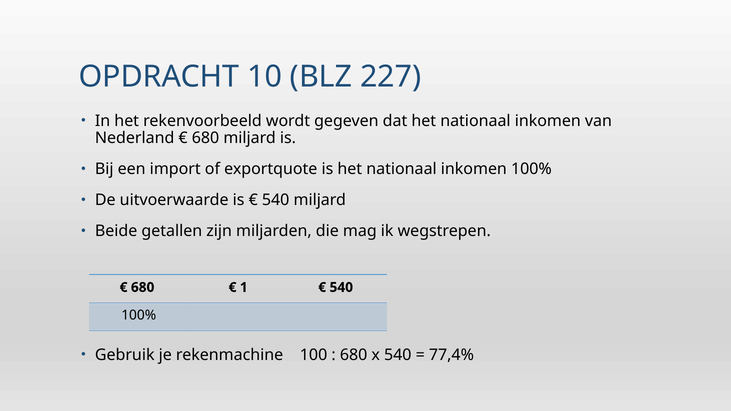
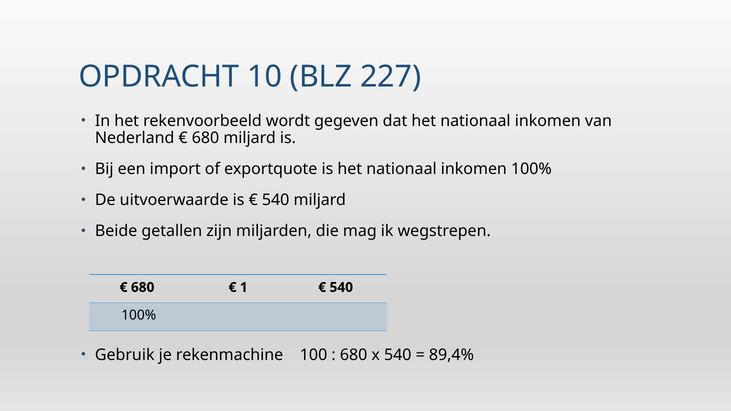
77,4%: 77,4% -> 89,4%
